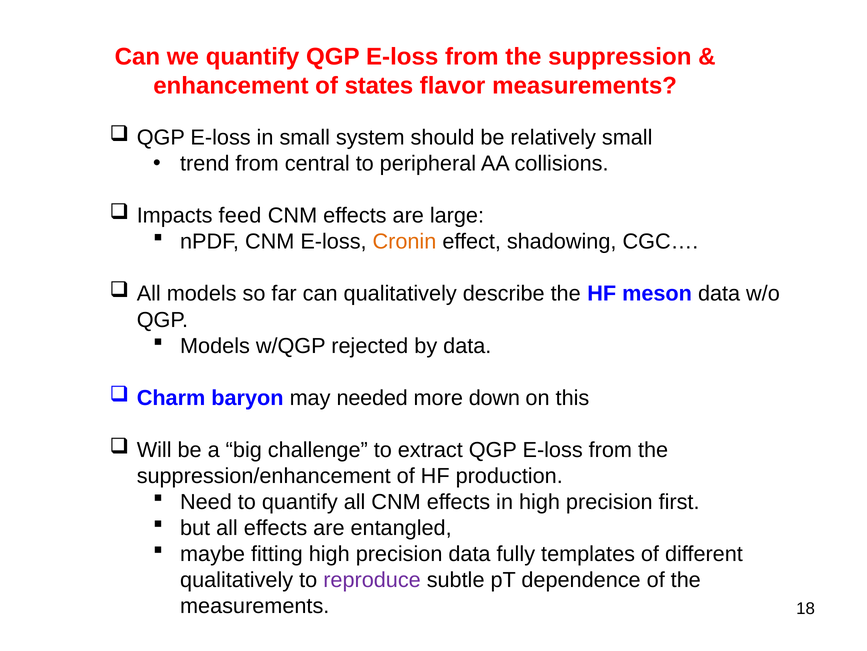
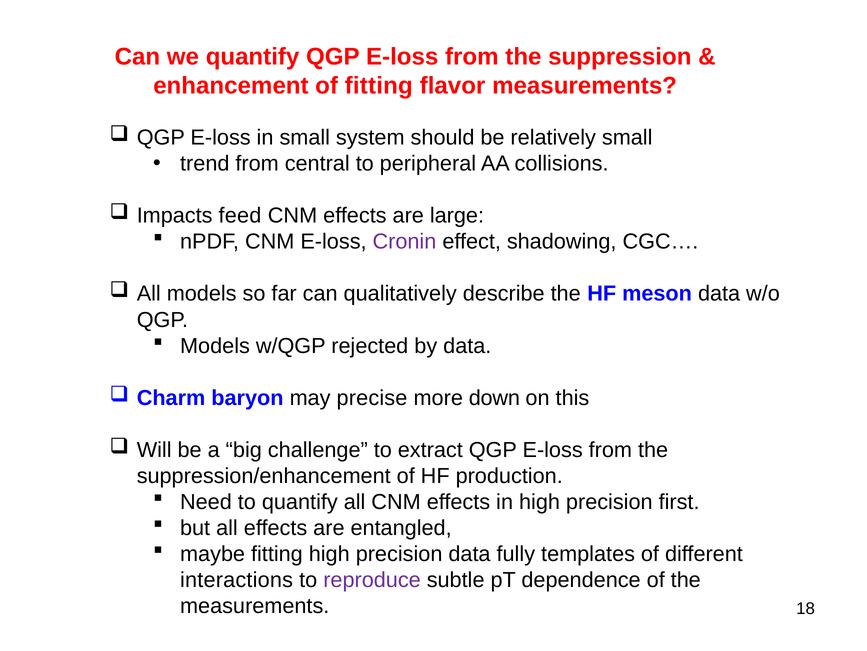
of states: states -> fitting
Cronin colour: orange -> purple
needed: needed -> precise
qualitatively at (237, 580): qualitatively -> interactions
